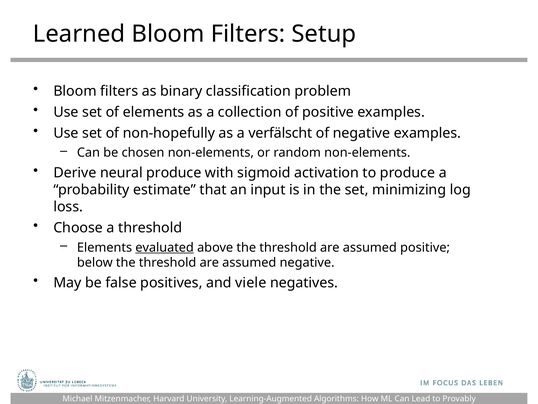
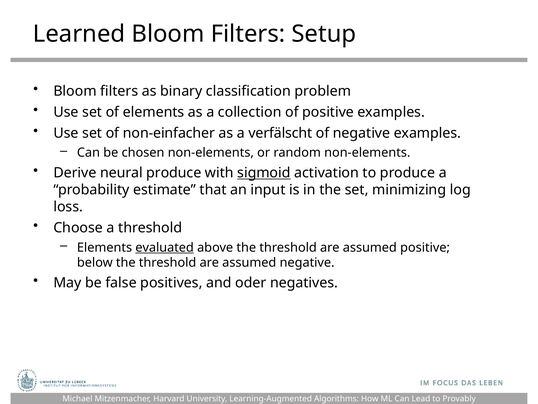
non-hopefully: non-hopefully -> non-einfacher
sigmoid underline: none -> present
viele: viele -> oder
